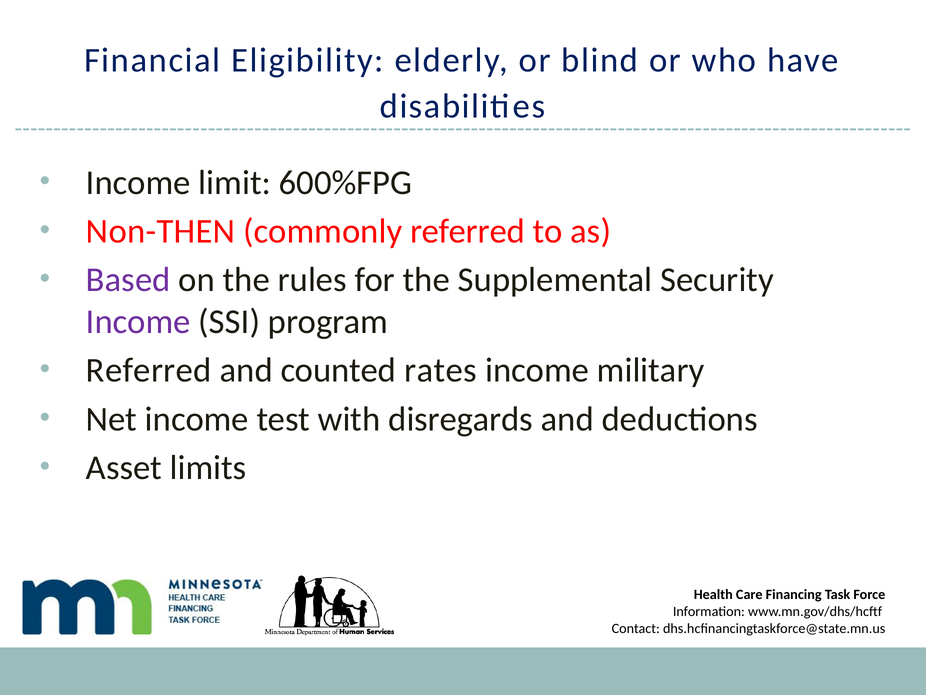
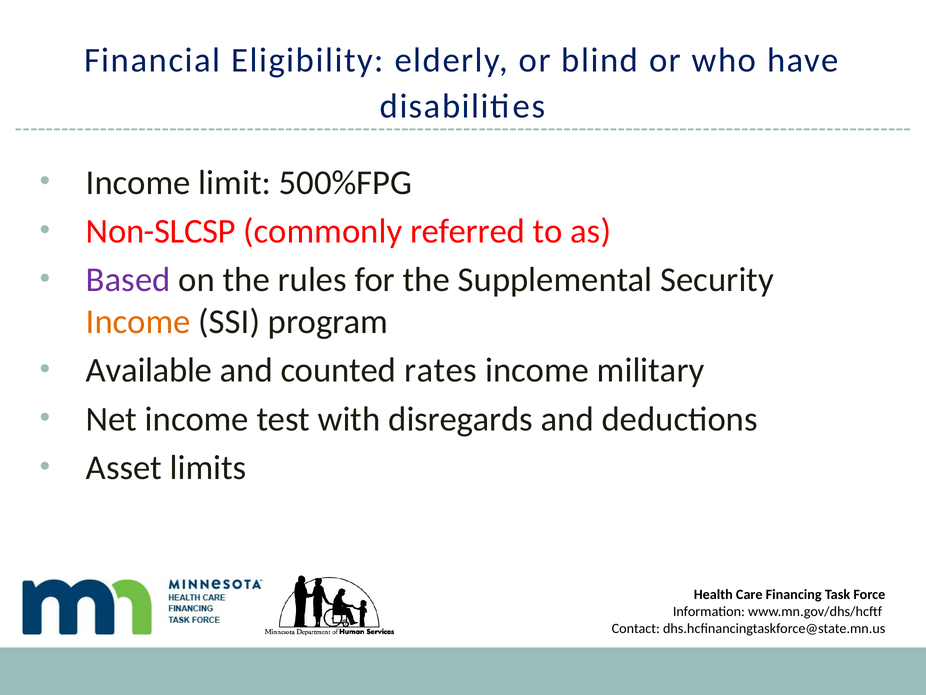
600%FPG: 600%FPG -> 500%FPG
Non-THEN: Non-THEN -> Non-SLCSP
Income at (138, 322) colour: purple -> orange
Referred at (149, 370): Referred -> Available
